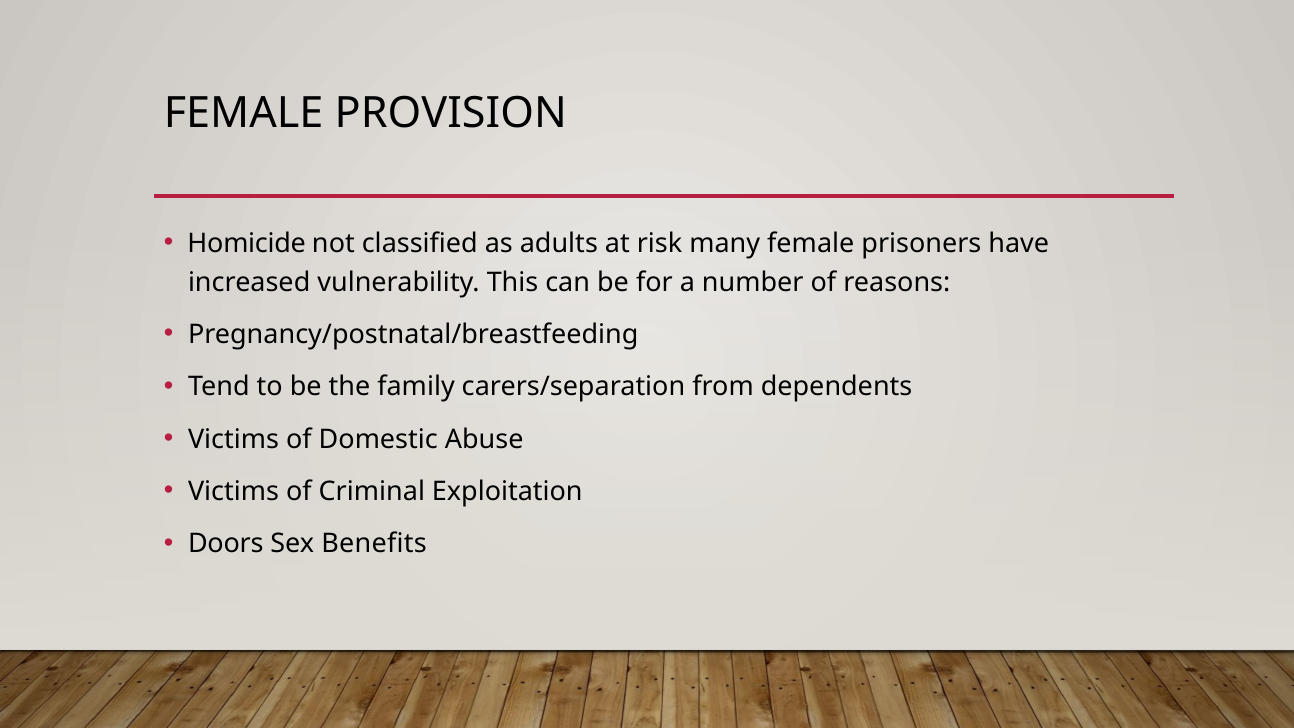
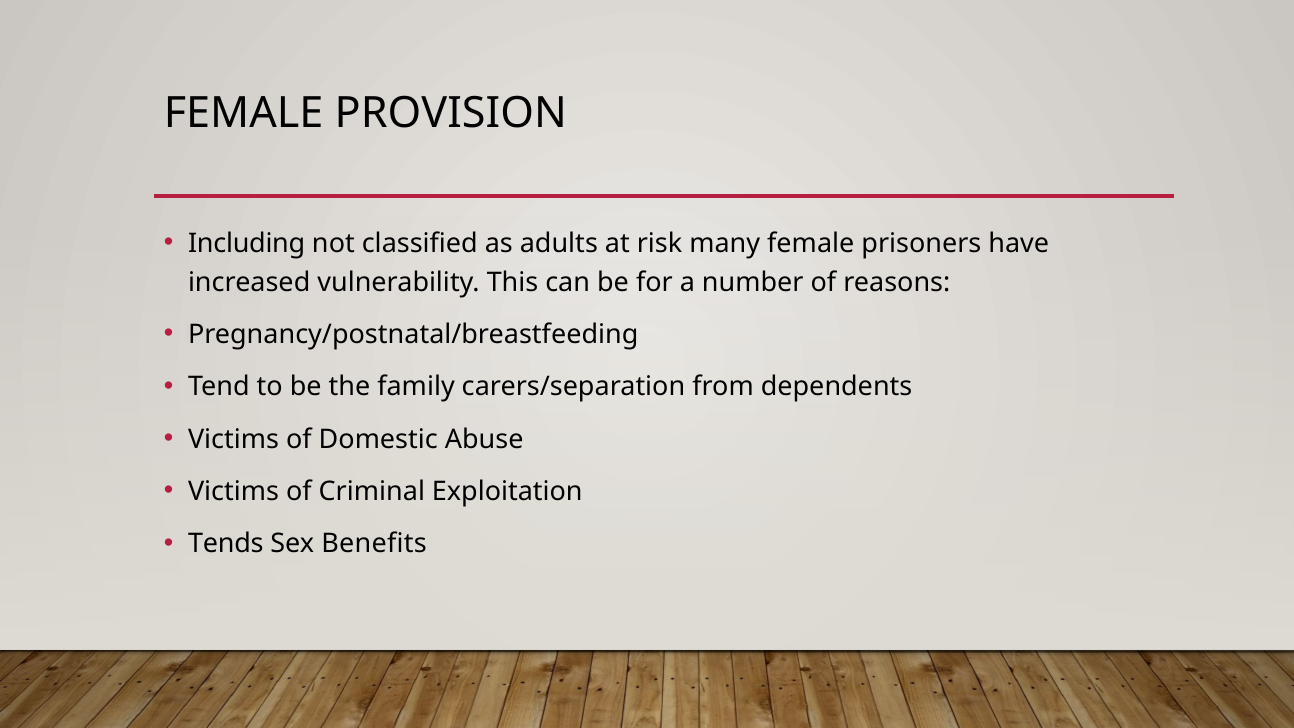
Homicide: Homicide -> Including
Doors: Doors -> Tends
